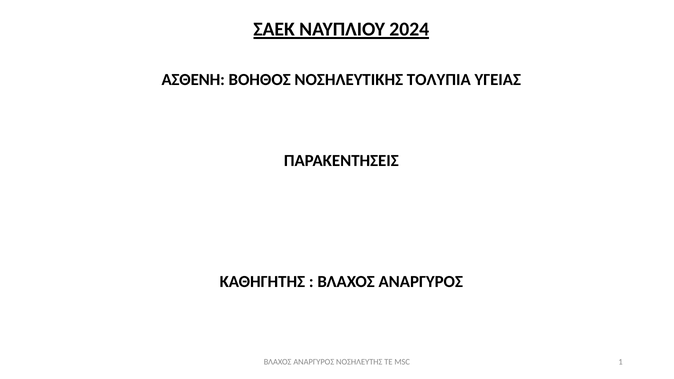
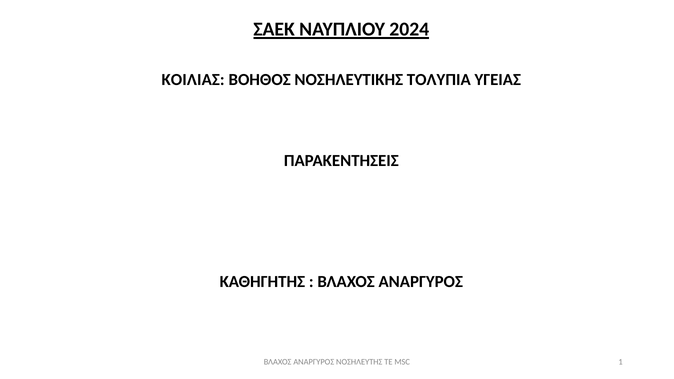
ΑΣΘΕΝΗ: ΑΣΘΕΝΗ -> ΚΟΙΛΙΑΣ
